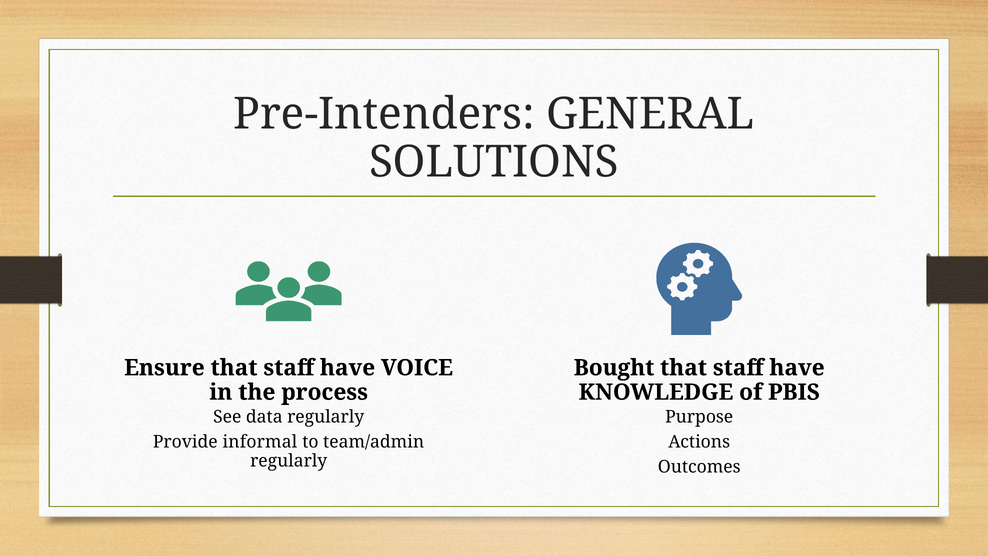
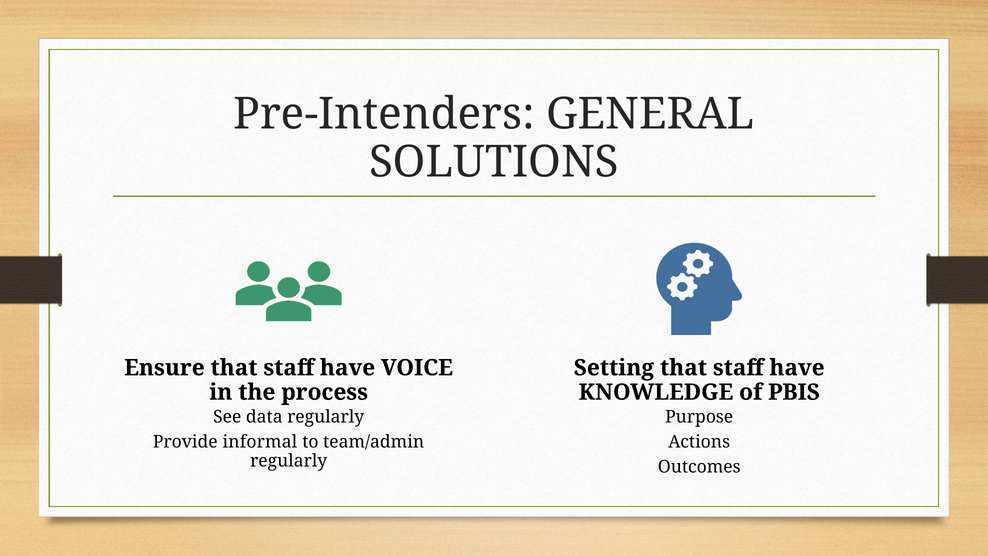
Bought: Bought -> Setting
